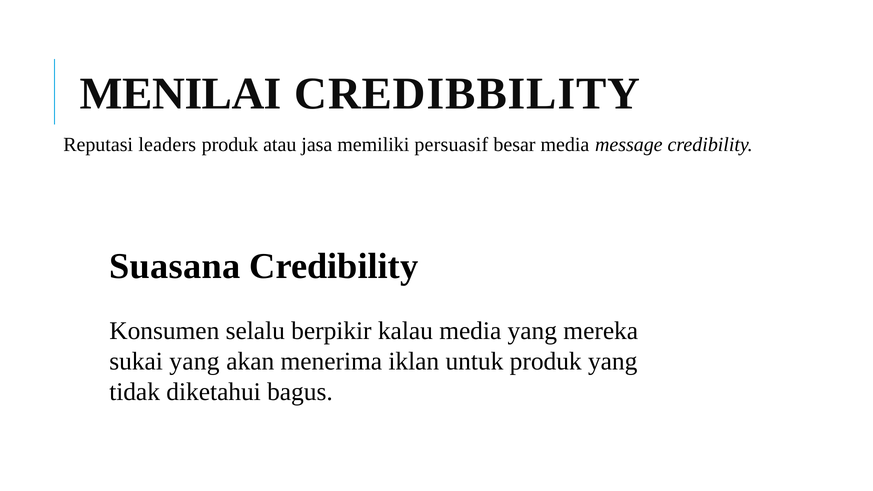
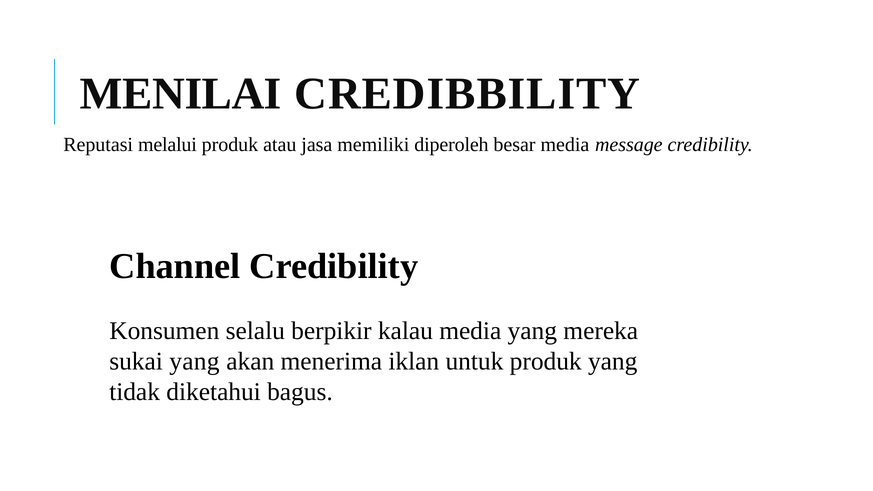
leaders: leaders -> melalui
persuasif: persuasif -> diperoleh
Suasana: Suasana -> Channel
